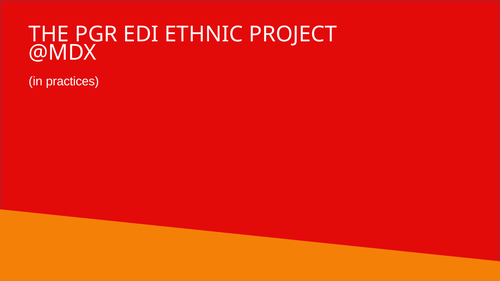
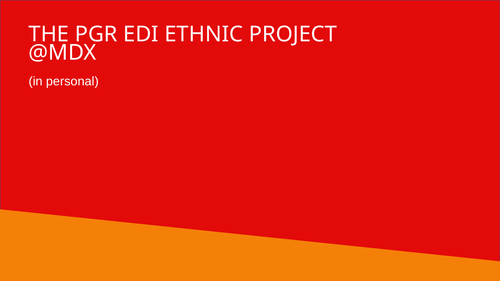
practices: practices -> personal
